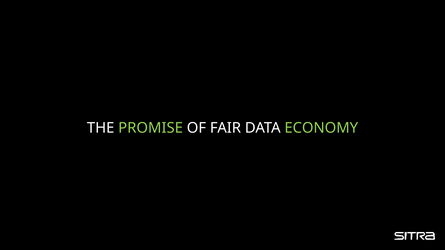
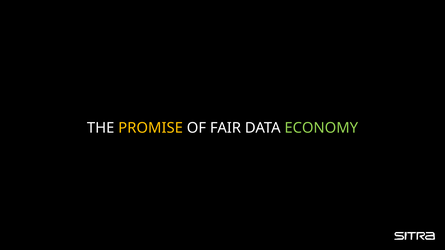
PROMISE colour: light green -> yellow
